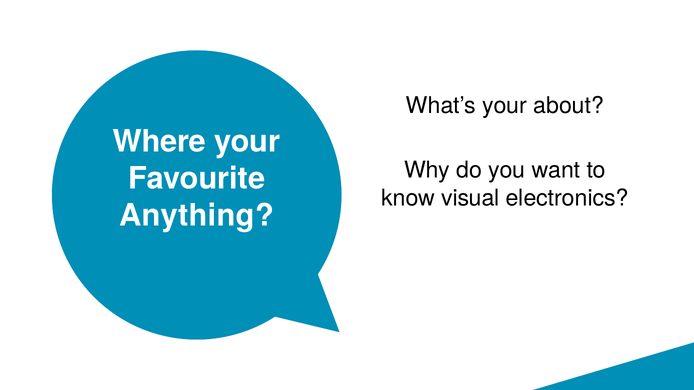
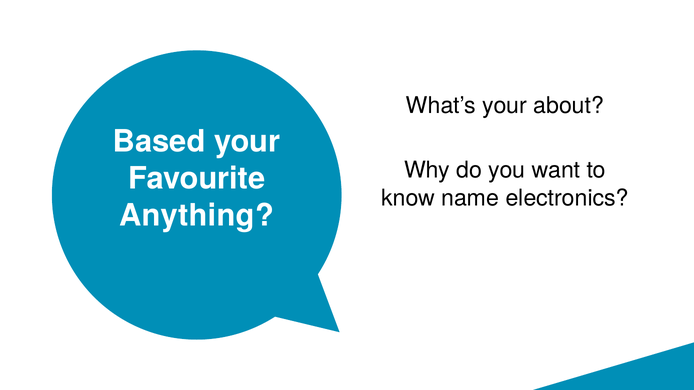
Where: Where -> Based
visual: visual -> name
